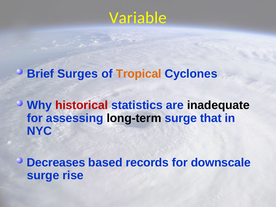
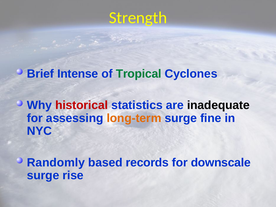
Variable: Variable -> Strength
Surges: Surges -> Intense
Tropical colour: orange -> green
long-term colour: black -> orange
that: that -> fine
Decreases: Decreases -> Randomly
